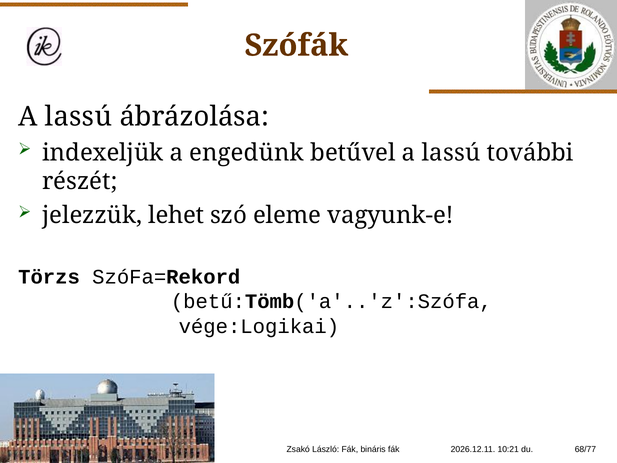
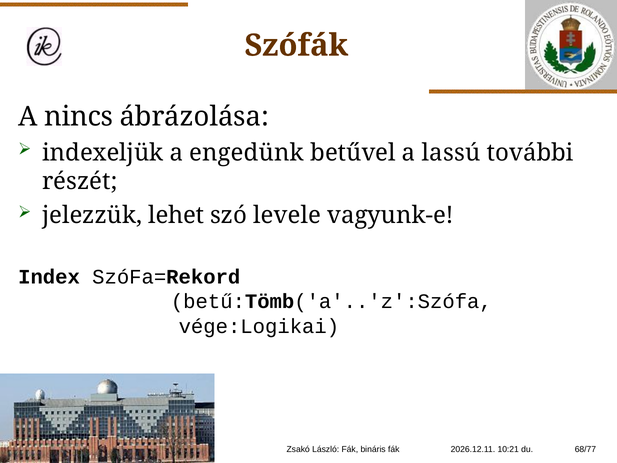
lassú at (78, 117): lassú -> nincs
eleme: eleme -> levele
Törzs: Törzs -> Index
